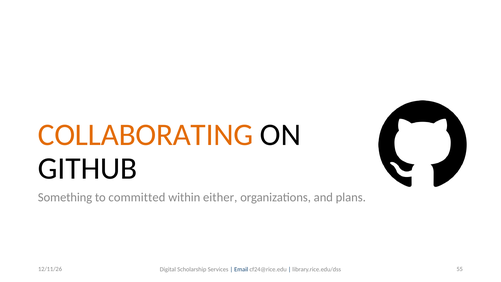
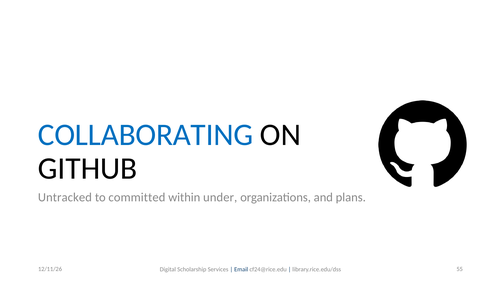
COLLABORATING colour: orange -> blue
Something: Something -> Untracked
either: either -> under
